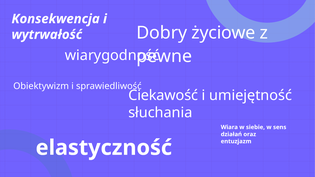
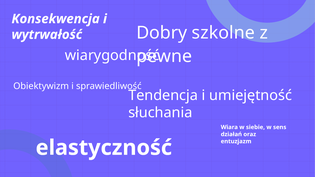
życiowe: życiowe -> szkolne
Ciekawość: Ciekawość -> Tendencja
